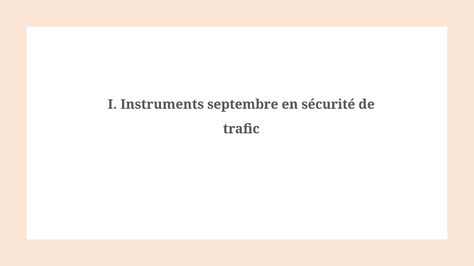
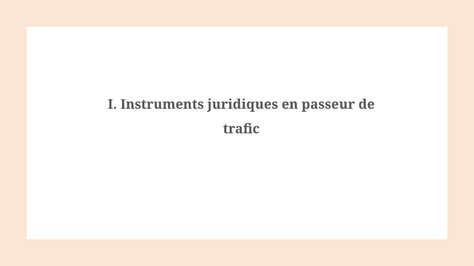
septembre: septembre -> juridiques
sécurité: sécurité -> passeur
